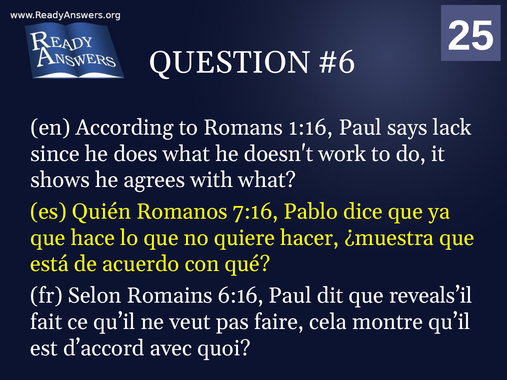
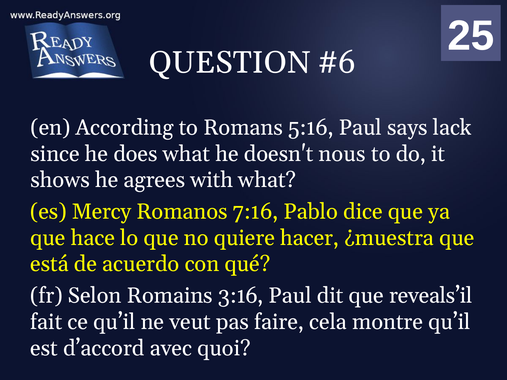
1:16: 1:16 -> 5:16
work: work -> nous
Quién: Quién -> Mercy
6:16: 6:16 -> 3:16
